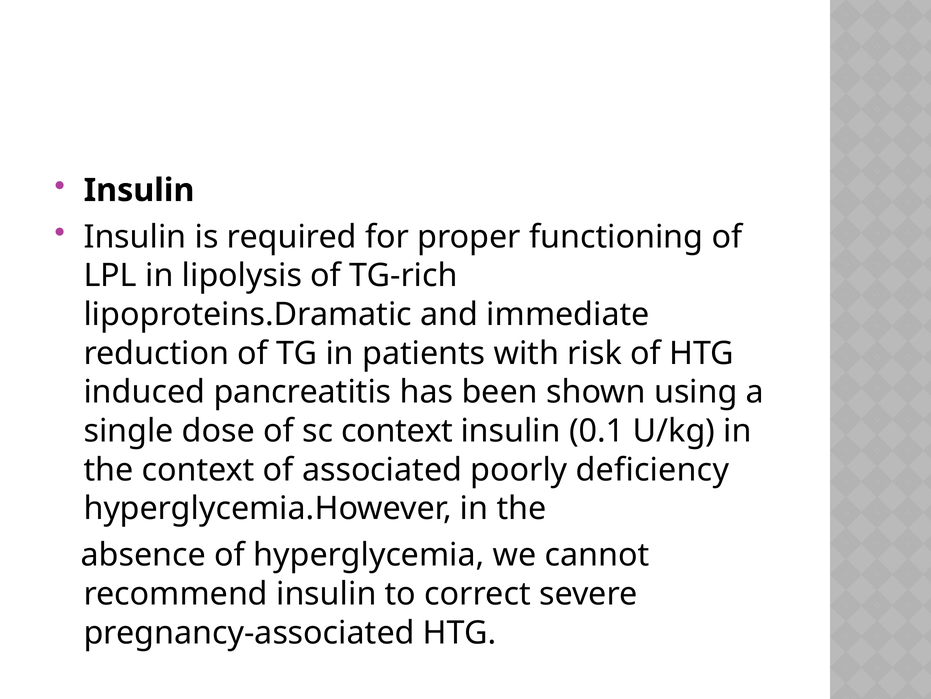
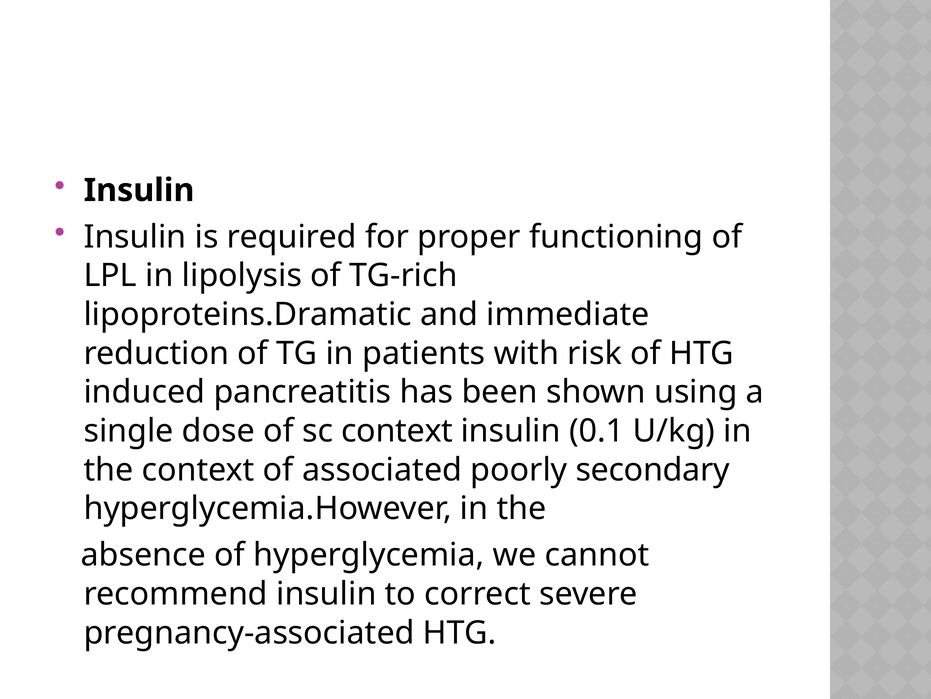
deficiency: deficiency -> secondary
